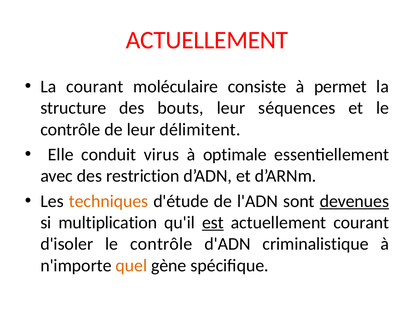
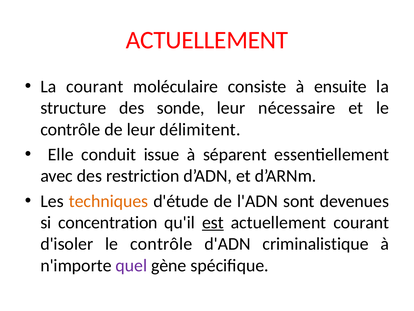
permet: permet -> ensuite
bouts: bouts -> sonde
séquences: séquences -> nécessaire
virus: virus -> issue
optimale: optimale -> séparent
devenues underline: present -> none
multiplication: multiplication -> concentration
quel colour: orange -> purple
